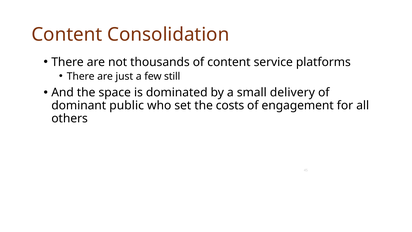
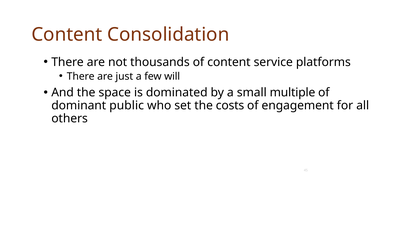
still: still -> will
delivery: delivery -> multiple
